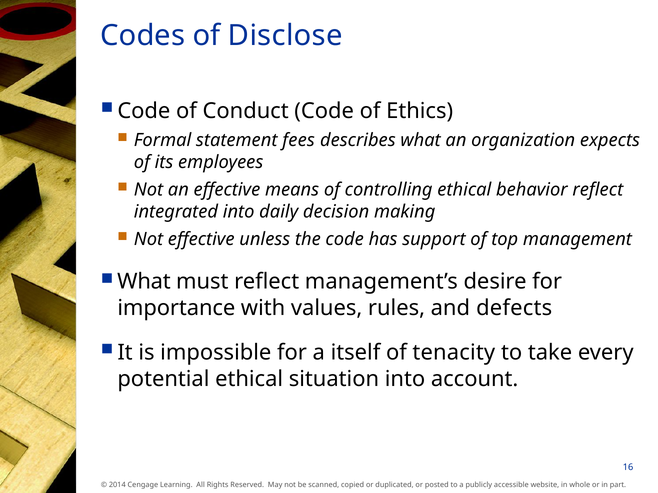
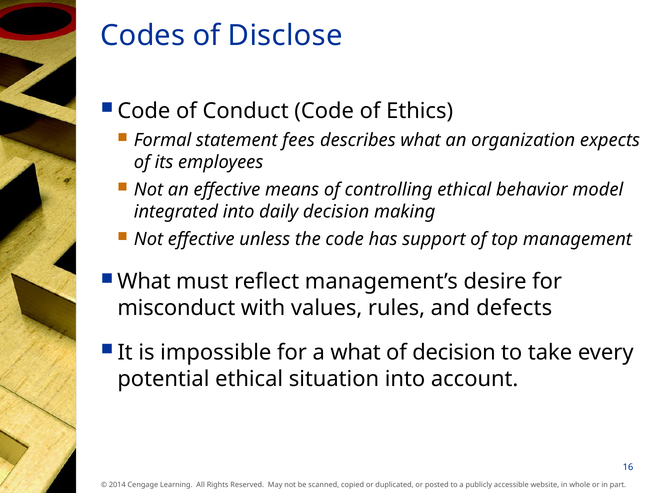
behavior reflect: reflect -> model
importance: importance -> misconduct
a itself: itself -> what
of tenacity: tenacity -> decision
